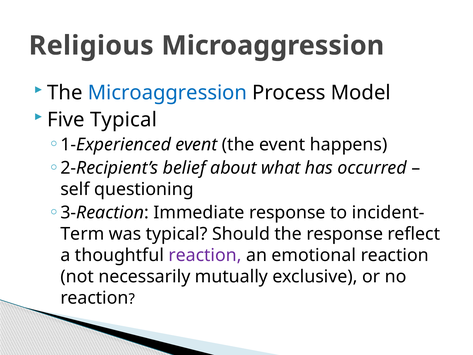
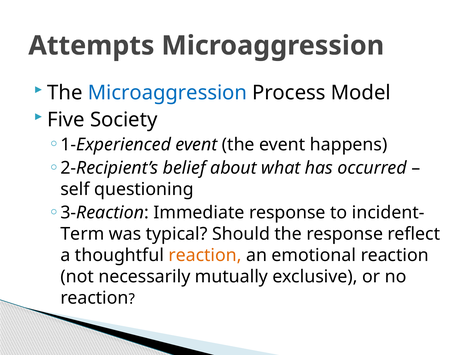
Religious: Religious -> Attempts
Five Typical: Typical -> Society
reaction at (205, 255) colour: purple -> orange
